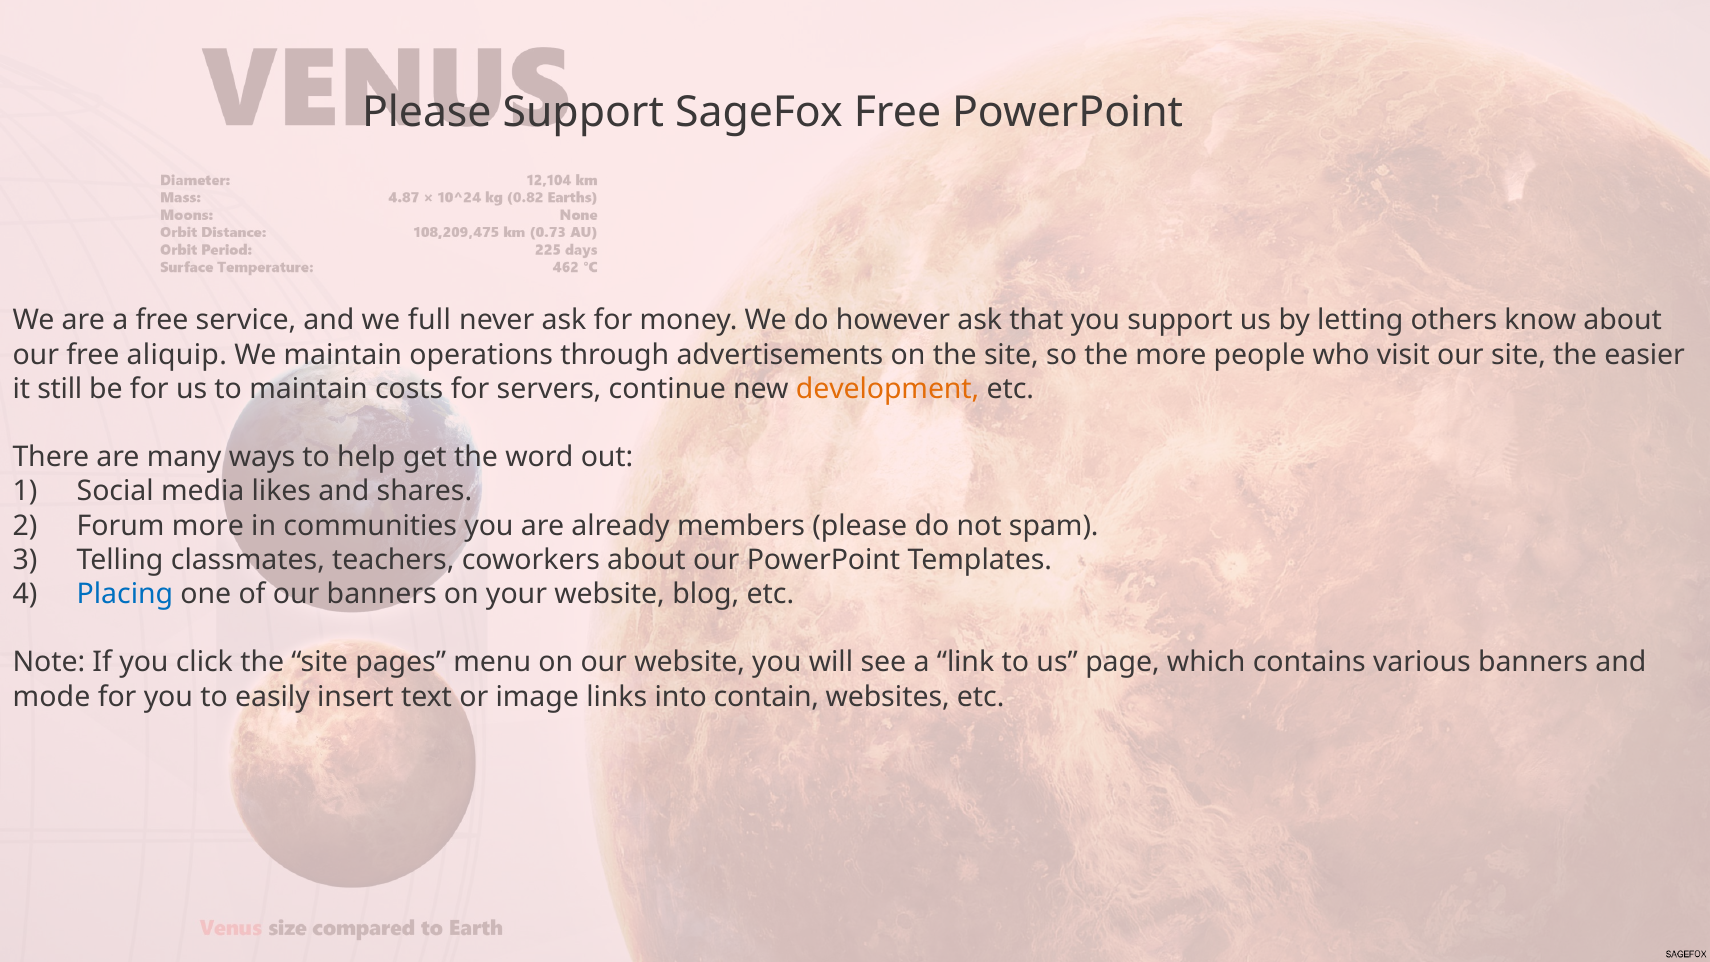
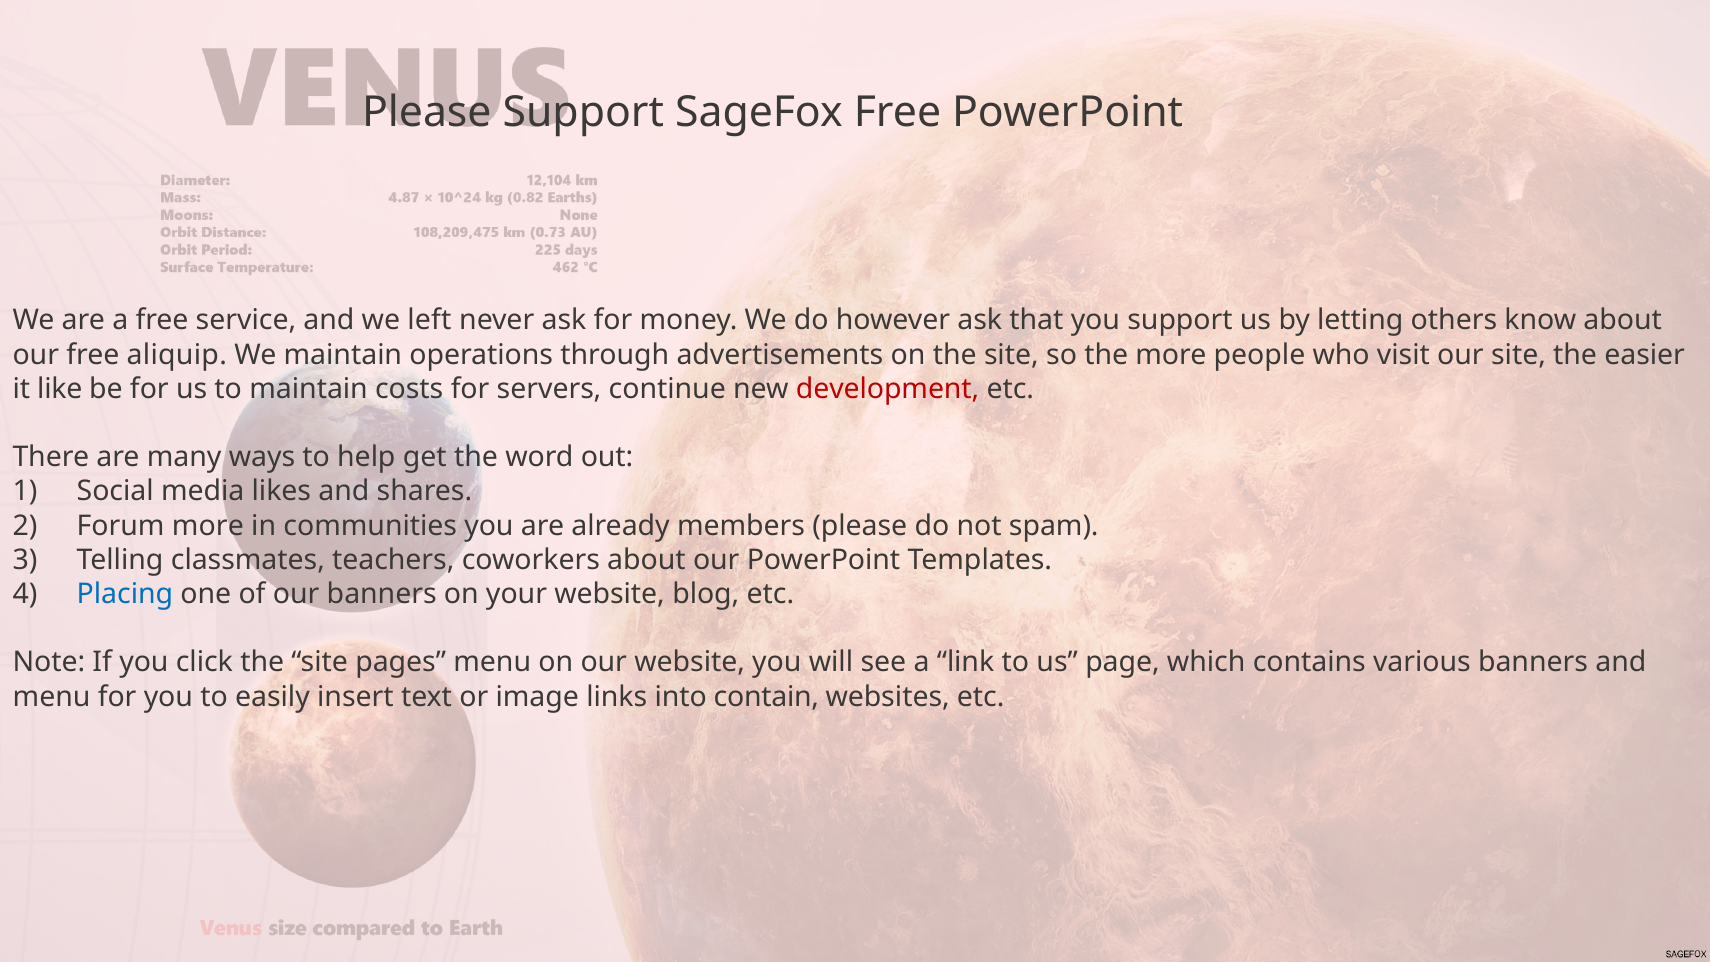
full: full -> left
still: still -> like
development colour: orange -> red
mode at (52, 697): mode -> menu
